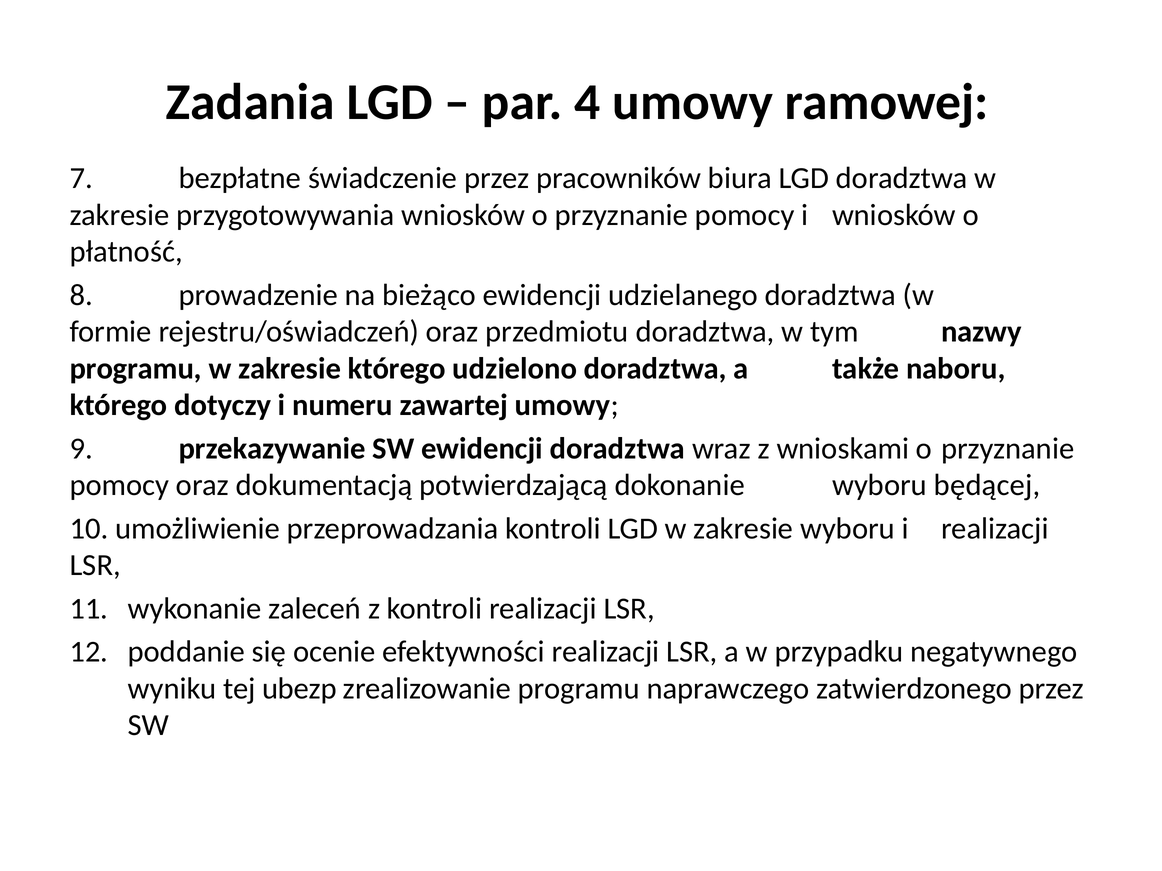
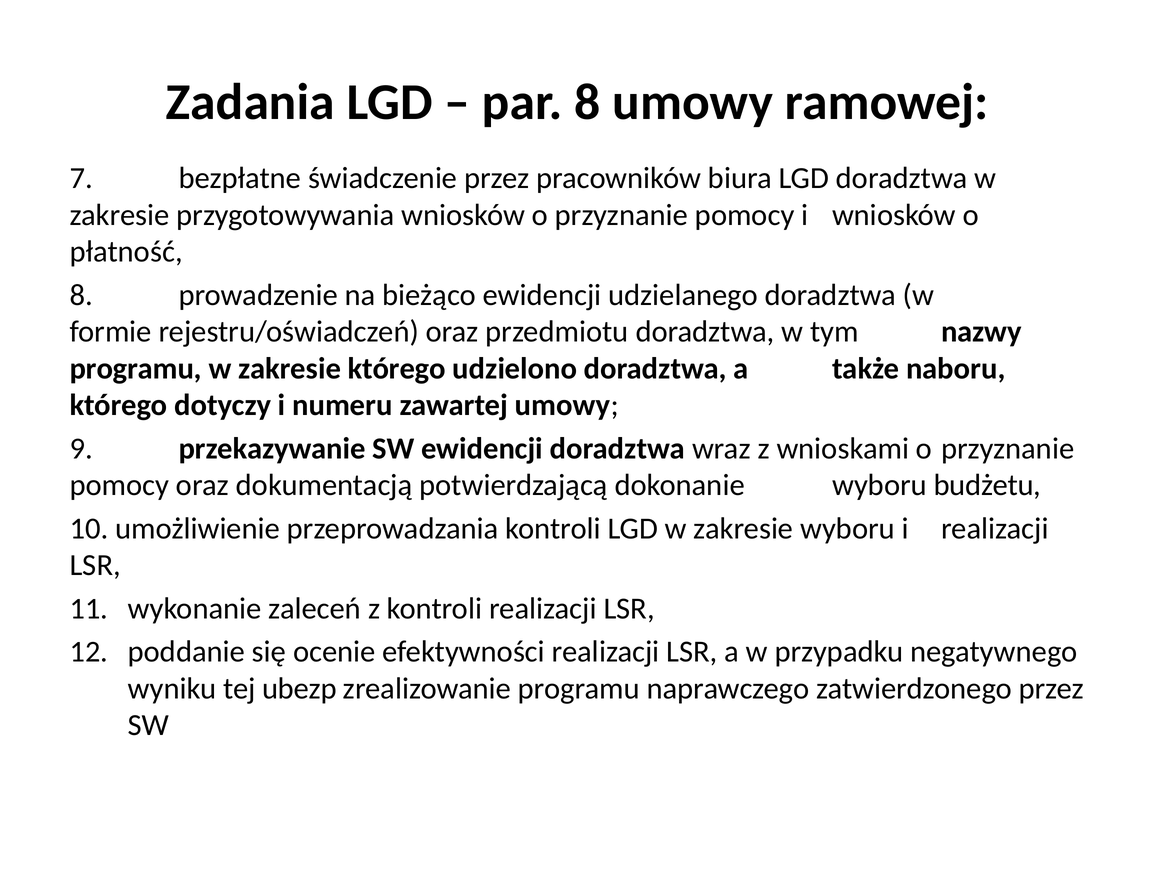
par 4: 4 -> 8
będącej: będącej -> budżetu
